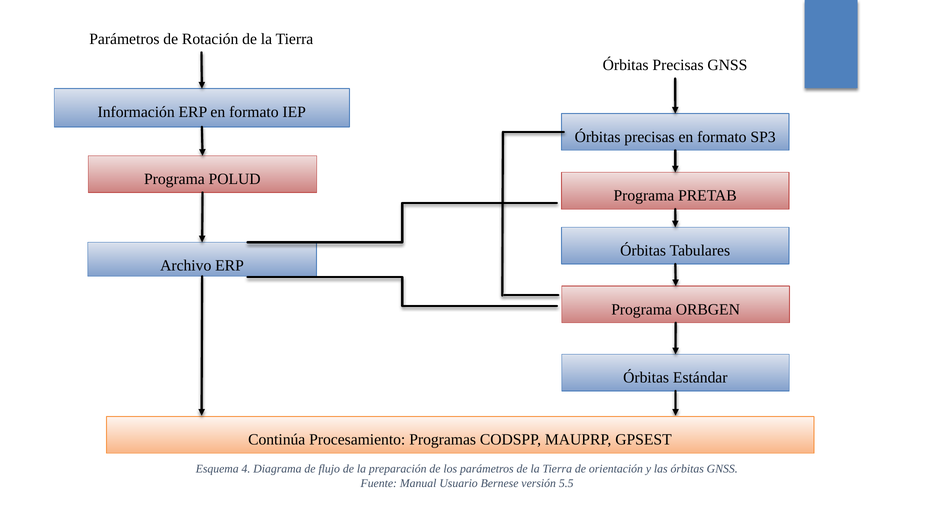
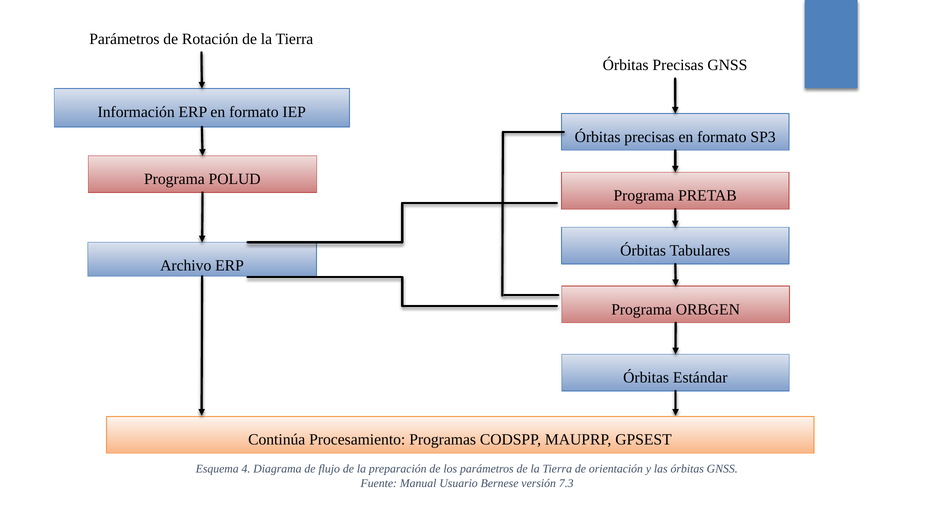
5.5: 5.5 -> 7.3
